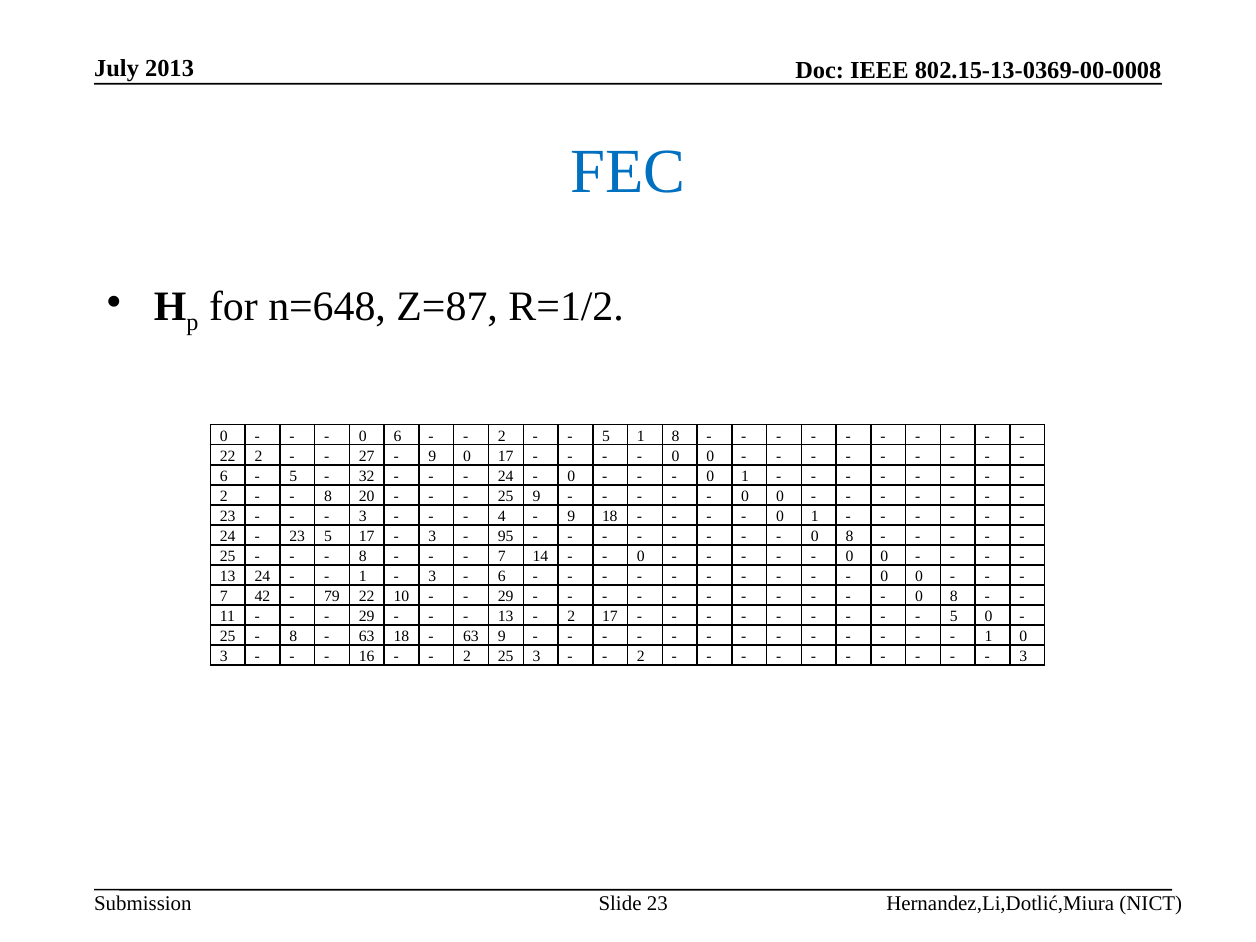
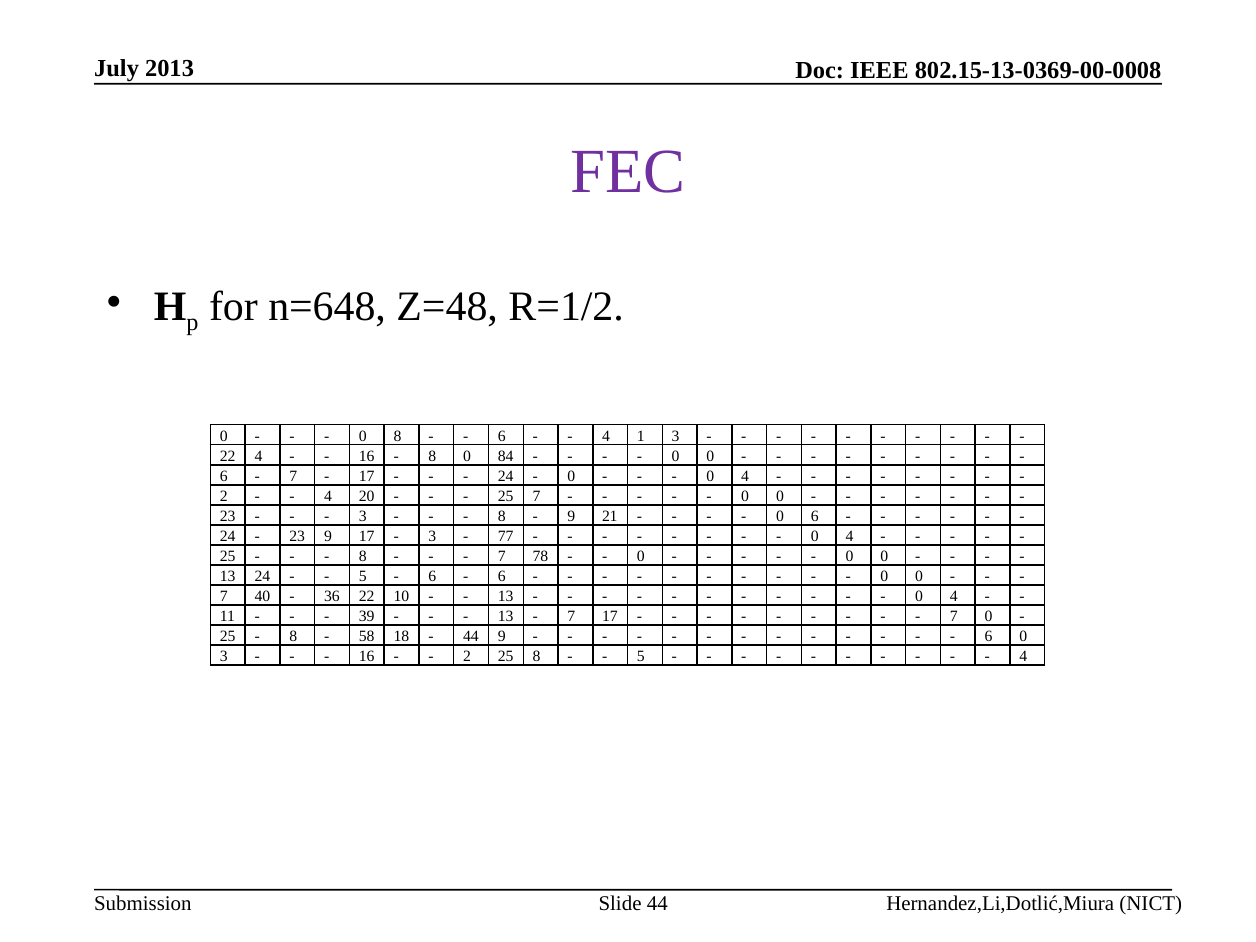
FEC colour: blue -> purple
Z=87: Z=87 -> Z=48
0 6: 6 -> 8
2 at (502, 436): 2 -> 6
5 at (606, 436): 5 -> 4
1 8: 8 -> 3
22 2: 2 -> 4
27 at (367, 456): 27 -> 16
9 at (432, 456): 9 -> 8
0 17: 17 -> 84
5 at (293, 476): 5 -> 7
32 at (367, 476): 32 -> 17
1 at (745, 476): 1 -> 4
8 at (328, 496): 8 -> 4
25 9: 9 -> 7
4 at (502, 516): 4 -> 8
9 18: 18 -> 21
1 at (815, 516): 1 -> 6
23 5: 5 -> 9
95: 95 -> 77
8 at (849, 536): 8 -> 4
14: 14 -> 78
1 at (363, 576): 1 -> 5
3 at (432, 576): 3 -> 6
42: 42 -> 40
79: 79 -> 36
29 at (506, 596): 29 -> 13
8 at (954, 596): 8 -> 4
29 at (367, 616): 29 -> 39
2 at (571, 616): 2 -> 7
5 at (954, 616): 5 -> 7
63 at (367, 636): 63 -> 58
63 at (471, 636): 63 -> 44
1 at (989, 636): 1 -> 6
25 3: 3 -> 8
2 at (641, 656): 2 -> 5
3 at (1023, 656): 3 -> 4
Slide 23: 23 -> 44
